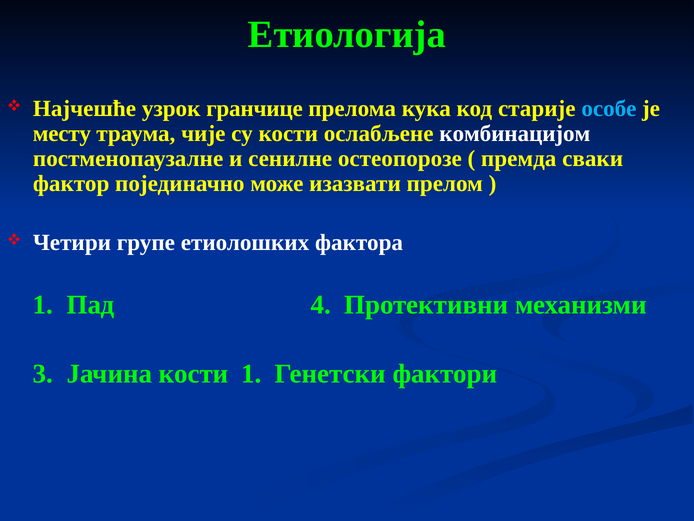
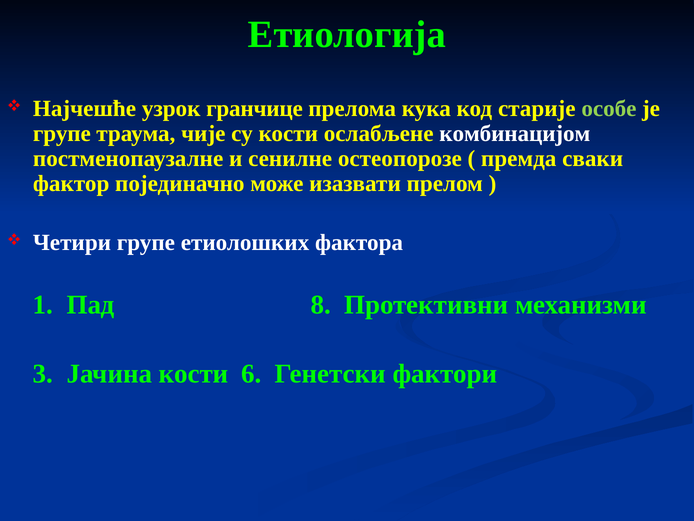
особе colour: light blue -> light green
месту at (62, 133): месту -> групе
4: 4 -> 8
кости 1: 1 -> 6
